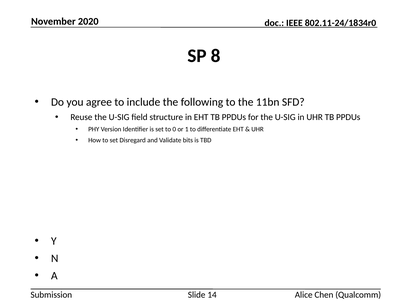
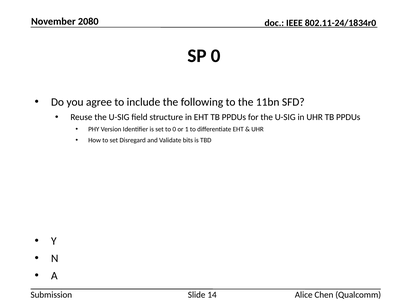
2020: 2020 -> 2080
SP 8: 8 -> 0
